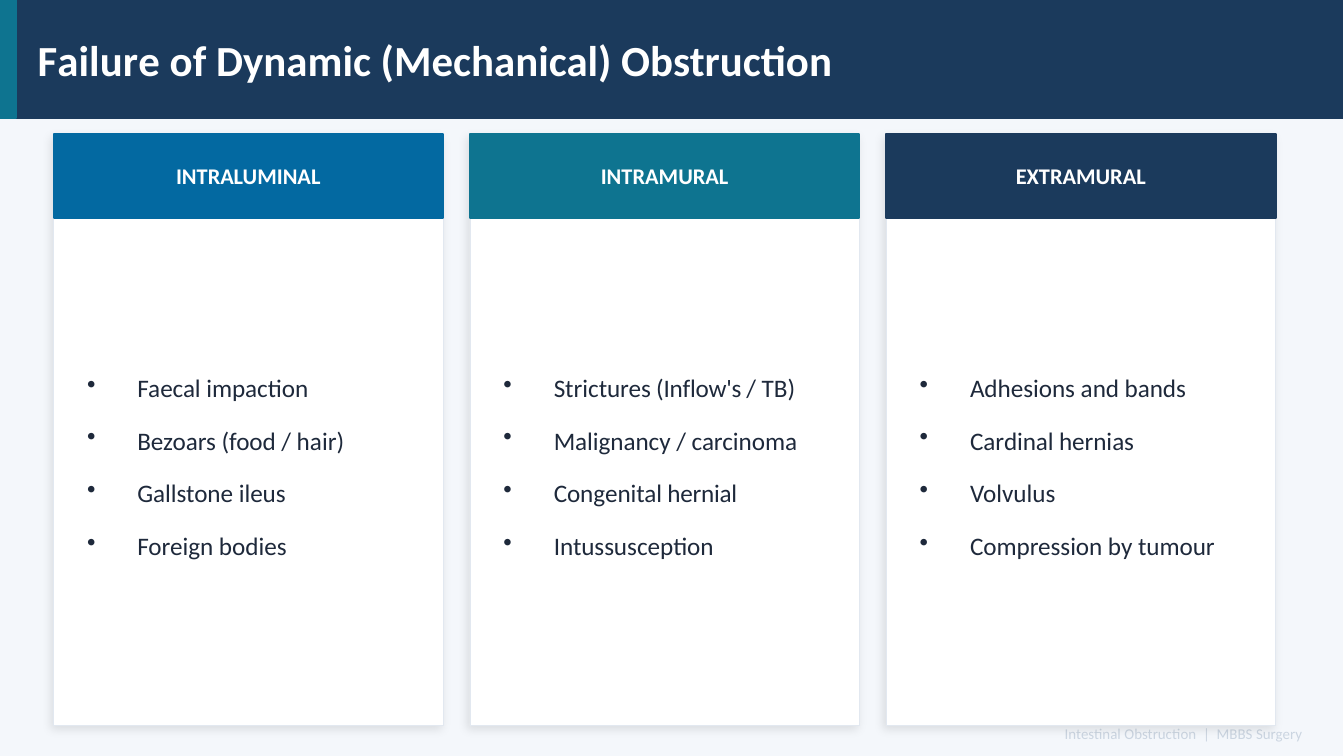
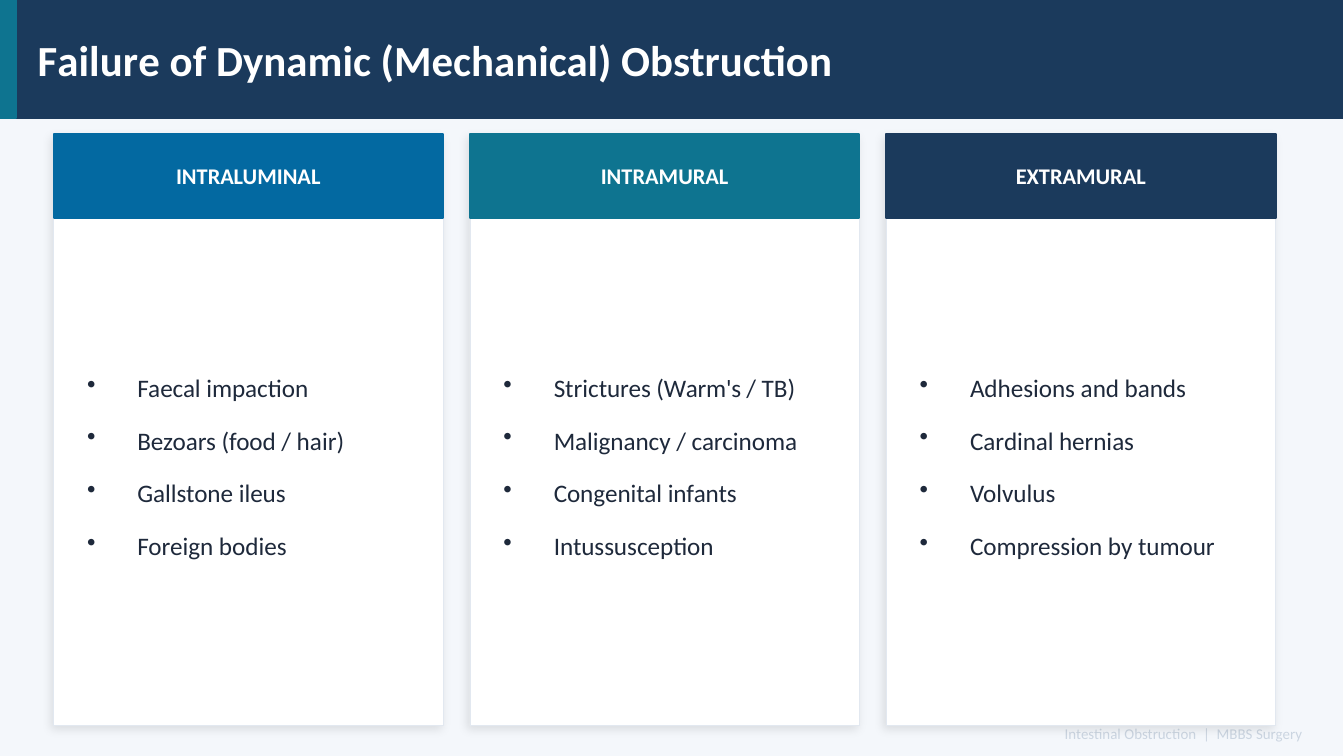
Inflow's: Inflow's -> Warm's
hernial: hernial -> infants
